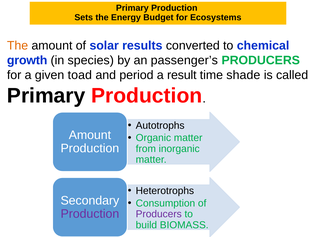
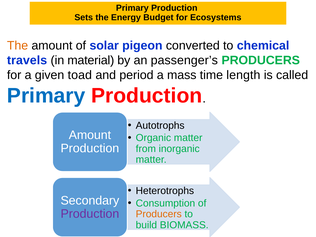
results: results -> pigeon
growth: growth -> travels
species: species -> material
result: result -> mass
shade: shade -> length
Primary at (46, 96) colour: black -> blue
Producers at (159, 214) colour: purple -> orange
